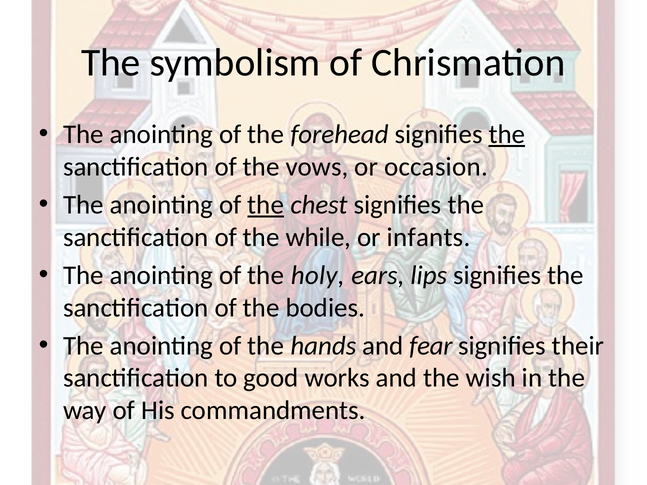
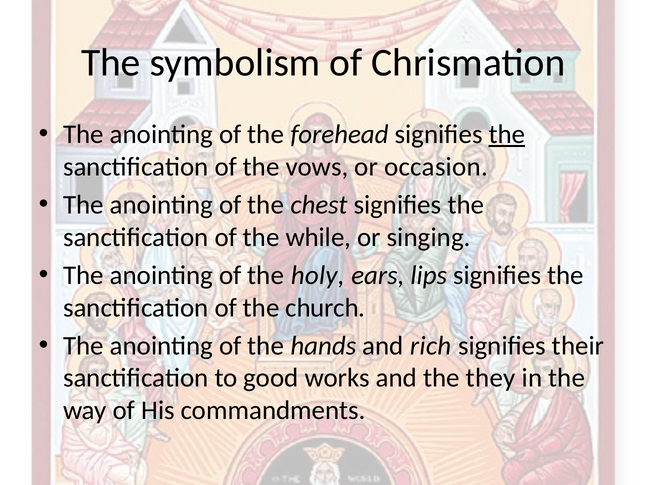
the at (266, 205) underline: present -> none
infants: infants -> singing
bodies: bodies -> church
fear: fear -> rich
wish: wish -> they
